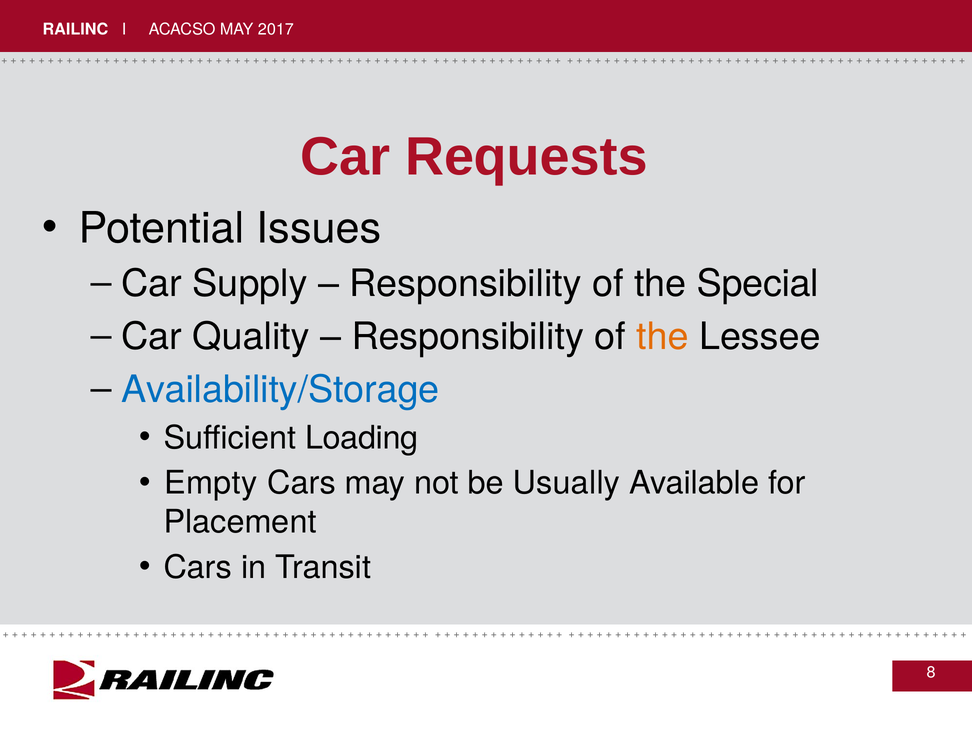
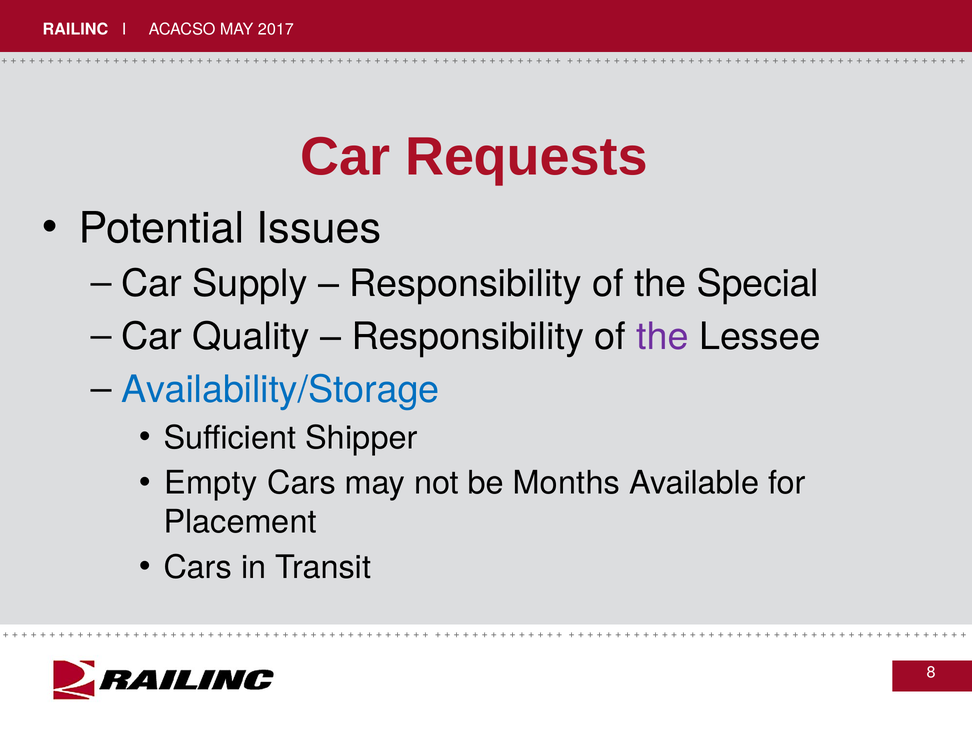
the at (663, 337) colour: orange -> purple
Loading: Loading -> Shipper
Usually: Usually -> Months
